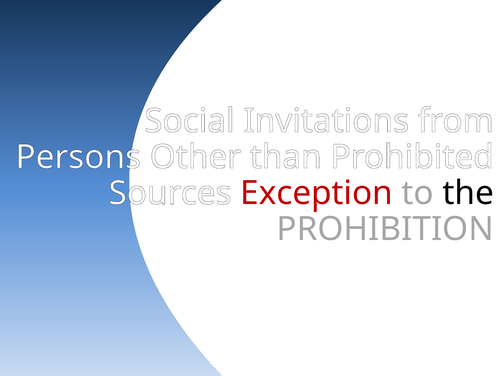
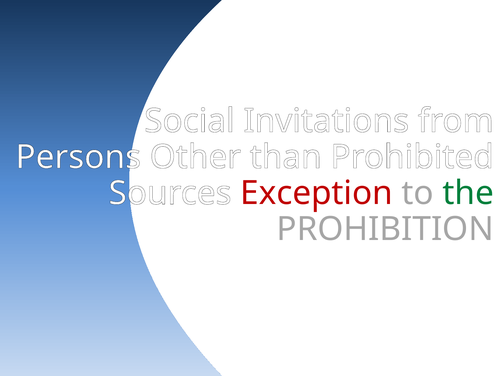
the colour: black -> green
